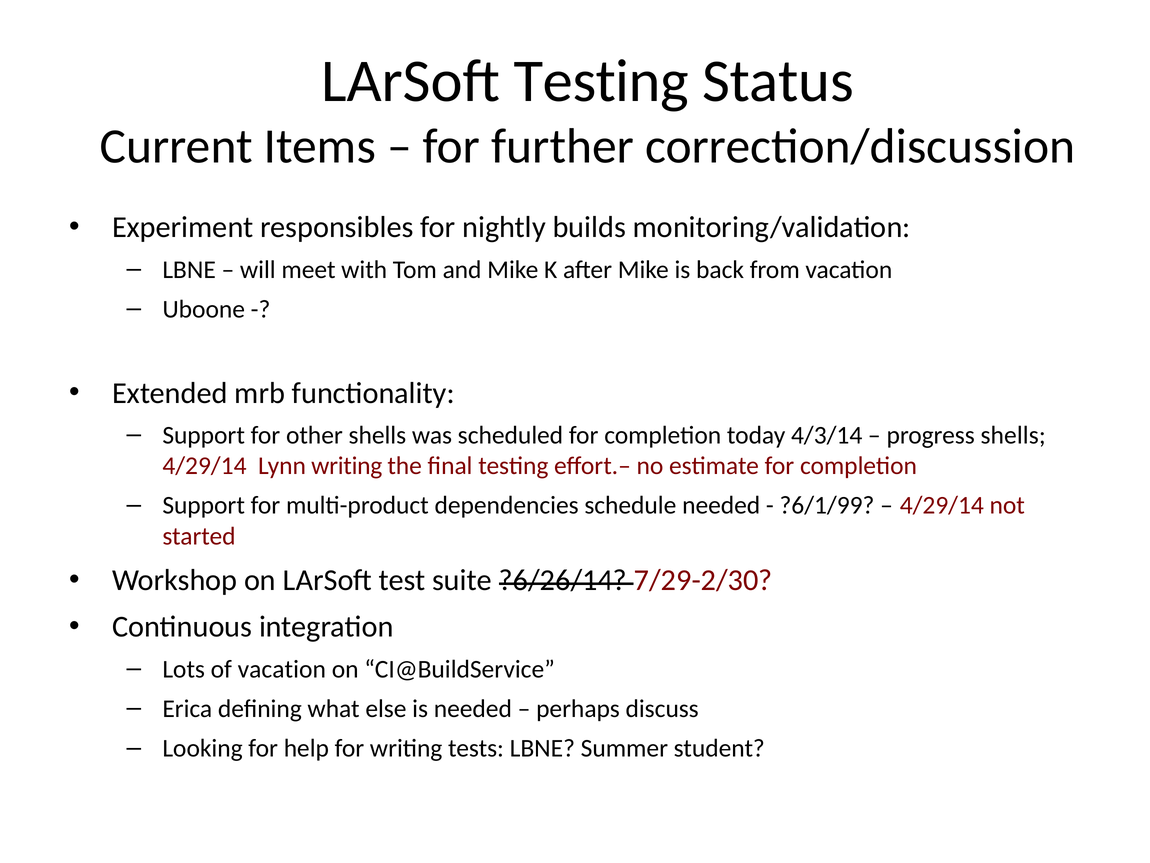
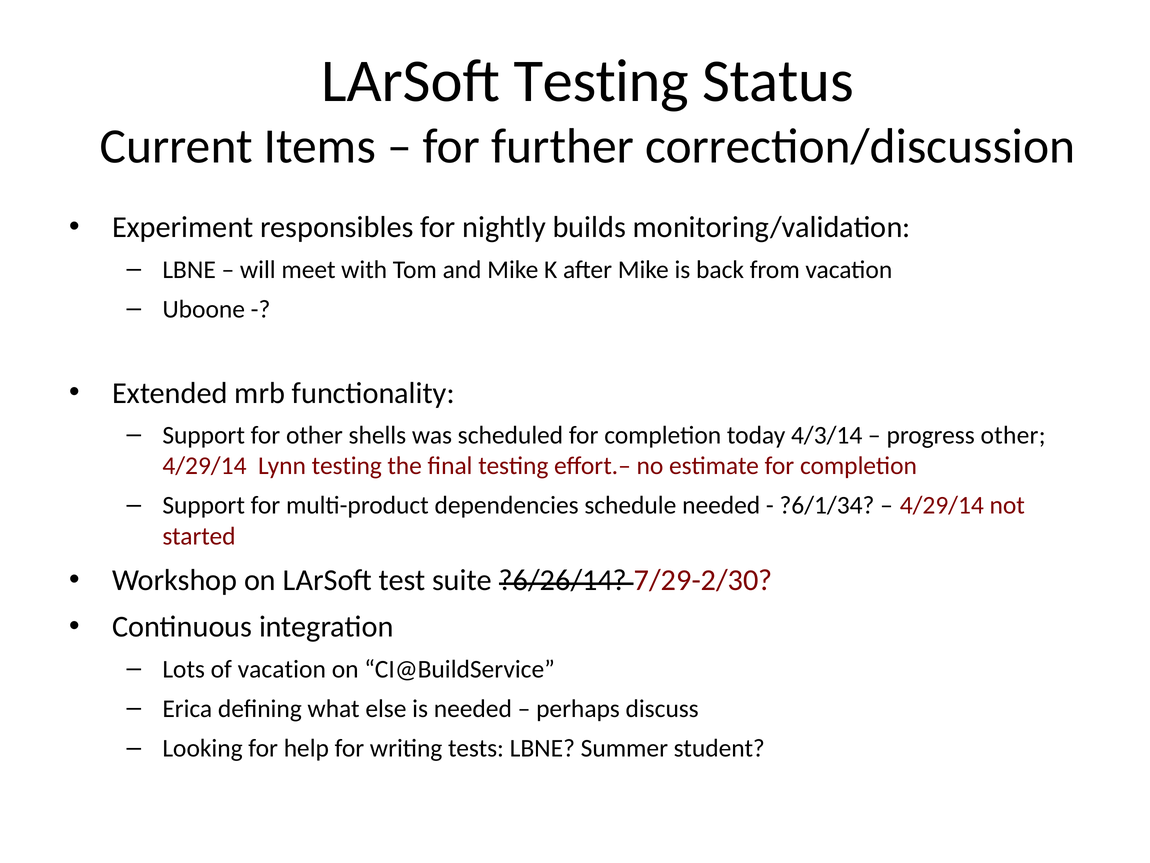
progress shells: shells -> other
Lynn writing: writing -> testing
?6/1/99: ?6/1/99 -> ?6/1/34
